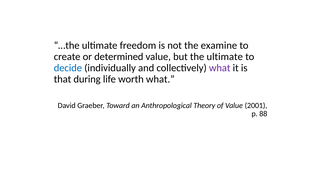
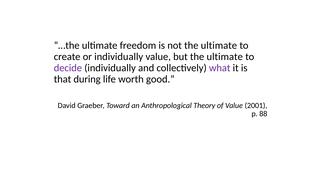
not the examine: examine -> ultimate
or determined: determined -> individually
decide colour: blue -> purple
worth what: what -> good
